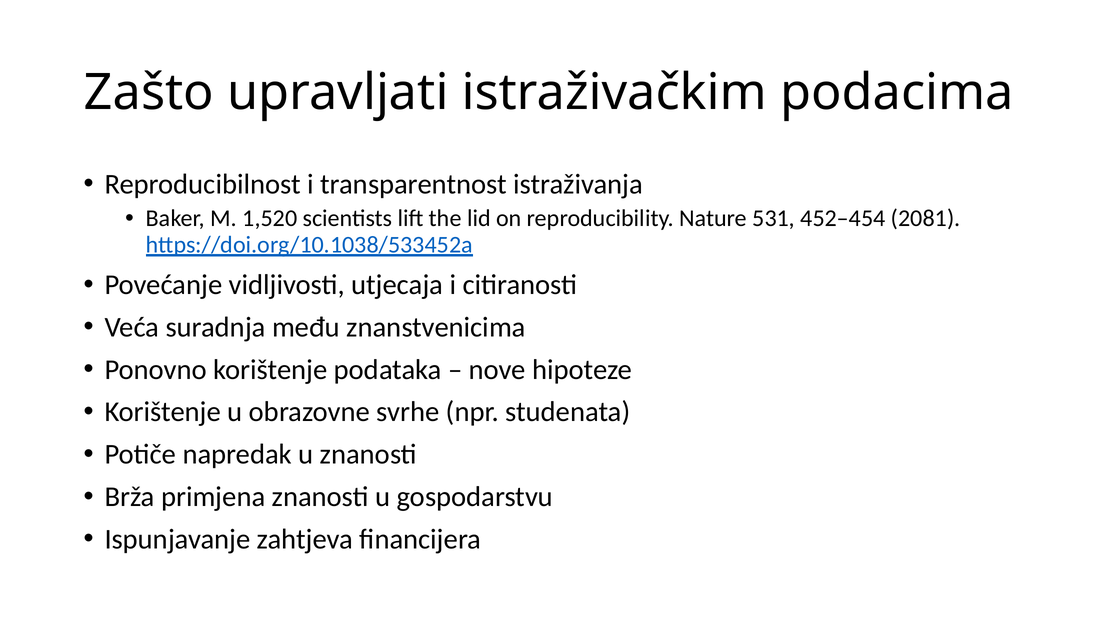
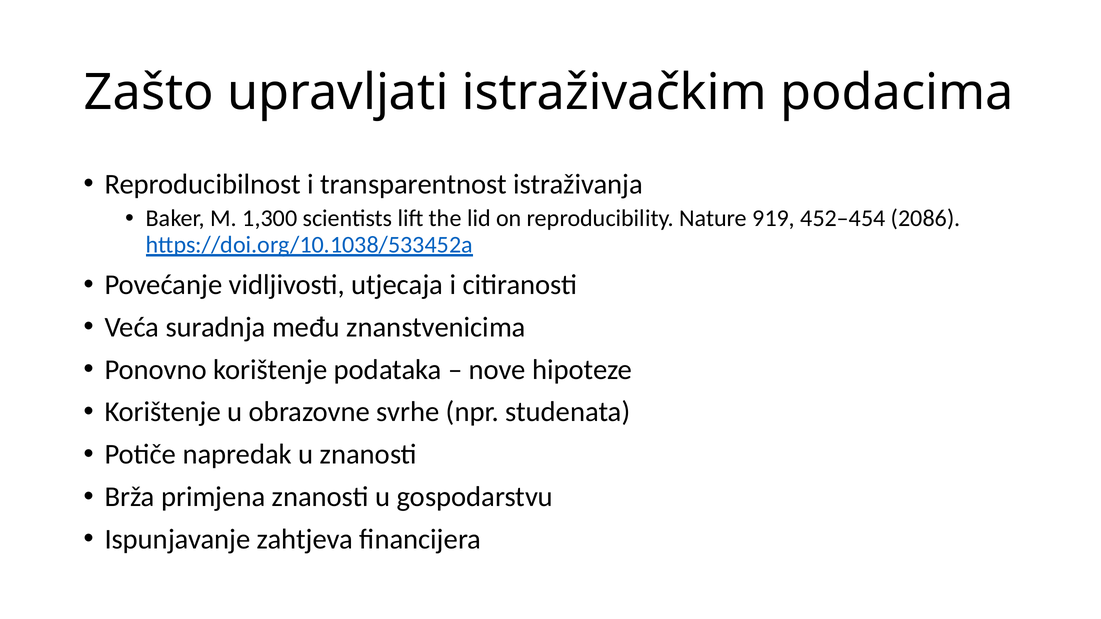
1,520: 1,520 -> 1,300
531: 531 -> 919
2081: 2081 -> 2086
